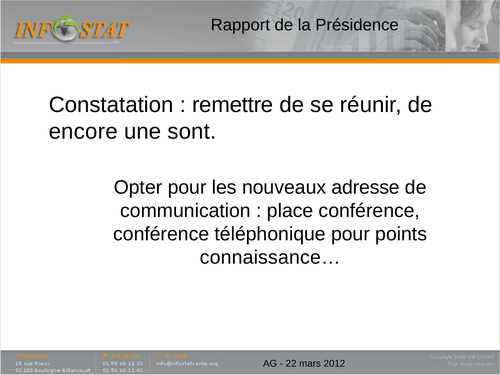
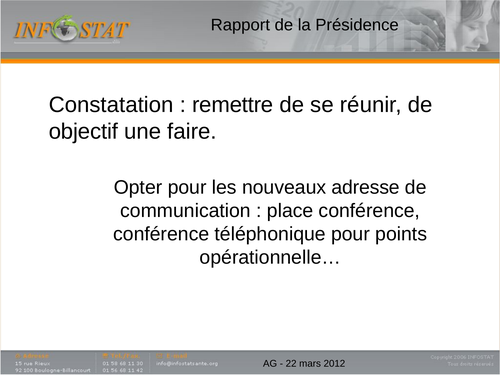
encore: encore -> objectif
sont: sont -> faire
connaissance…: connaissance… -> opérationnelle…
